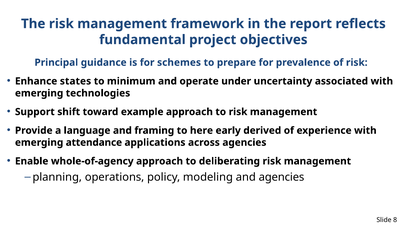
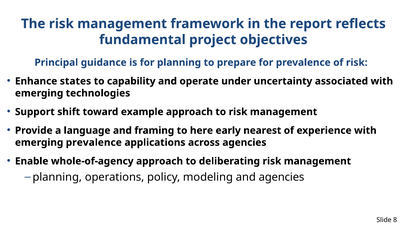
for schemes: schemes -> planning
minimum: minimum -> capability
derived: derived -> nearest
emerging attendance: attendance -> prevalence
